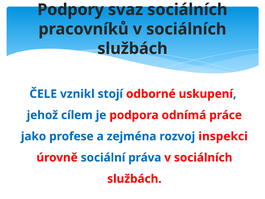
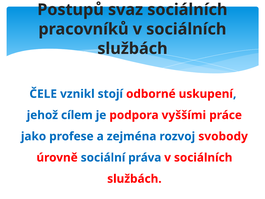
Podpory: Podpory -> Postupů
odnímá: odnímá -> vyššími
inspekci: inspekci -> svobody
